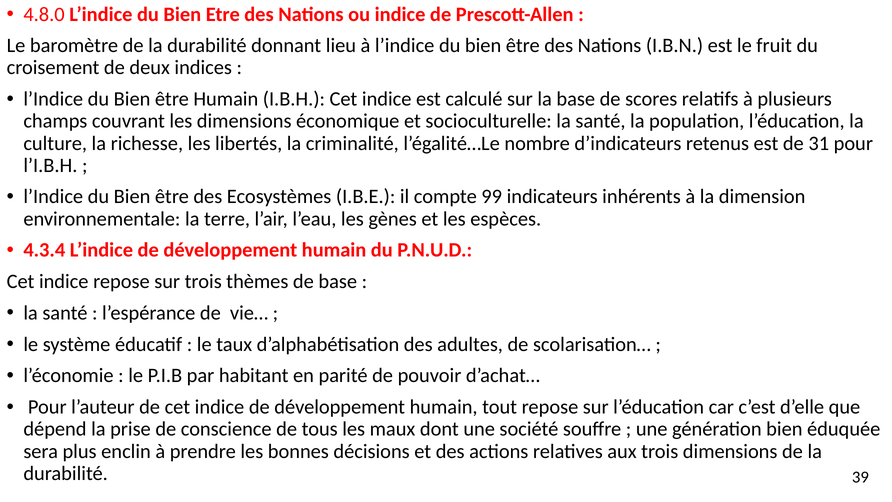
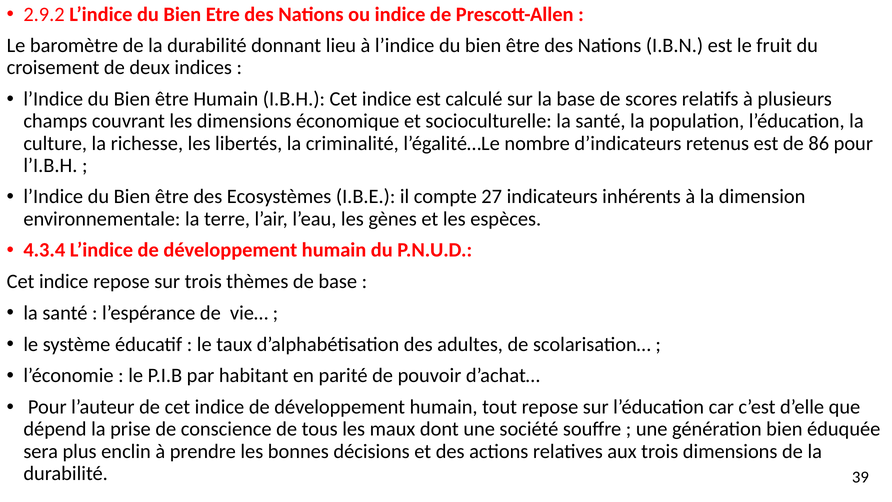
4.8.0: 4.8.0 -> 2.9.2
31: 31 -> 86
99: 99 -> 27
